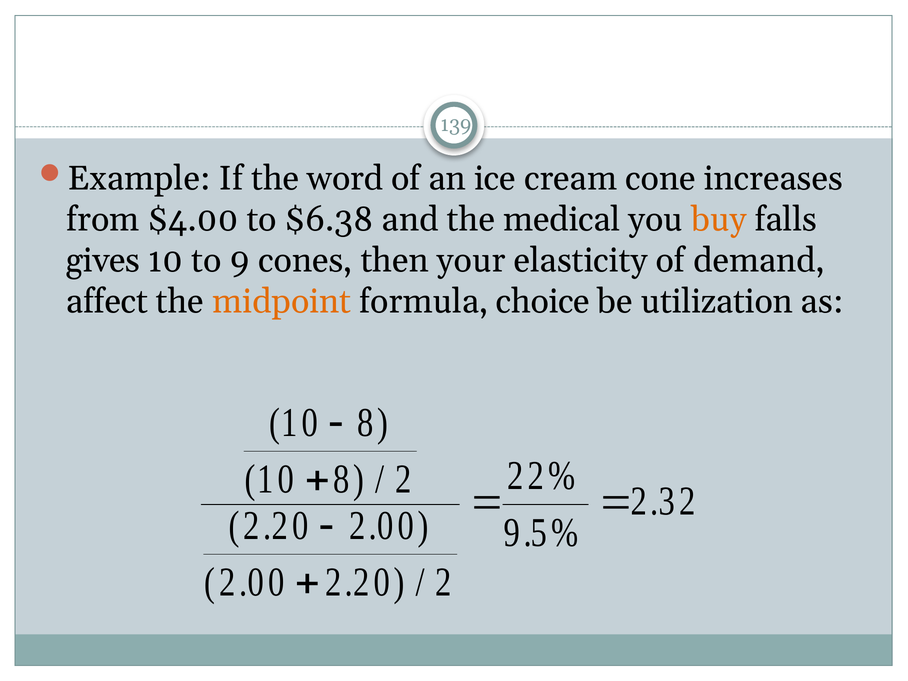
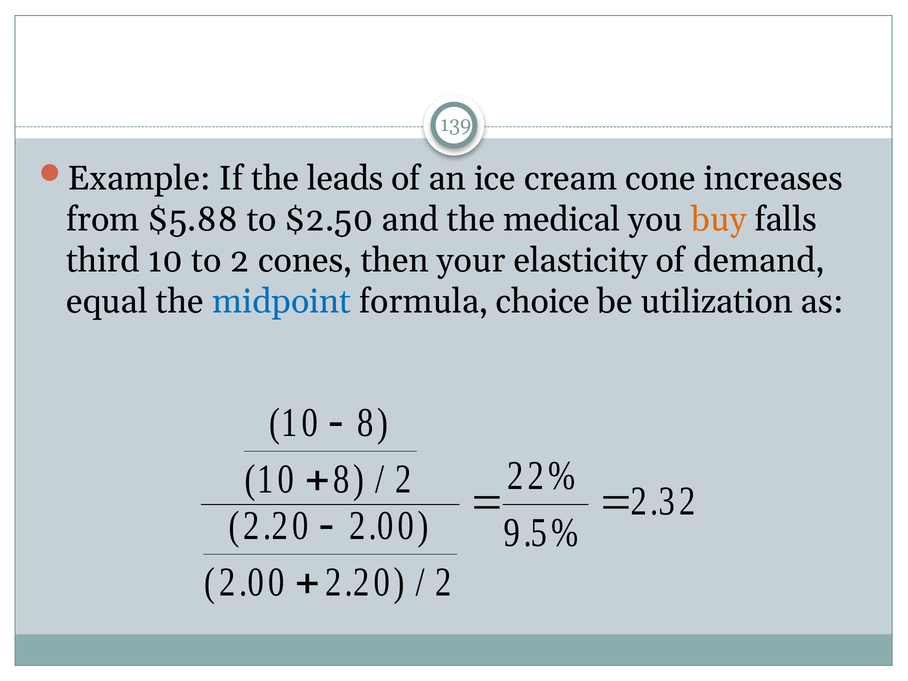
word: word -> leads
$4.00: $4.00 -> $5.88
$6.38: $6.38 -> $2.50
gives: gives -> third
to 9: 9 -> 2
affect: affect -> equal
midpoint at (282, 301) colour: orange -> blue
